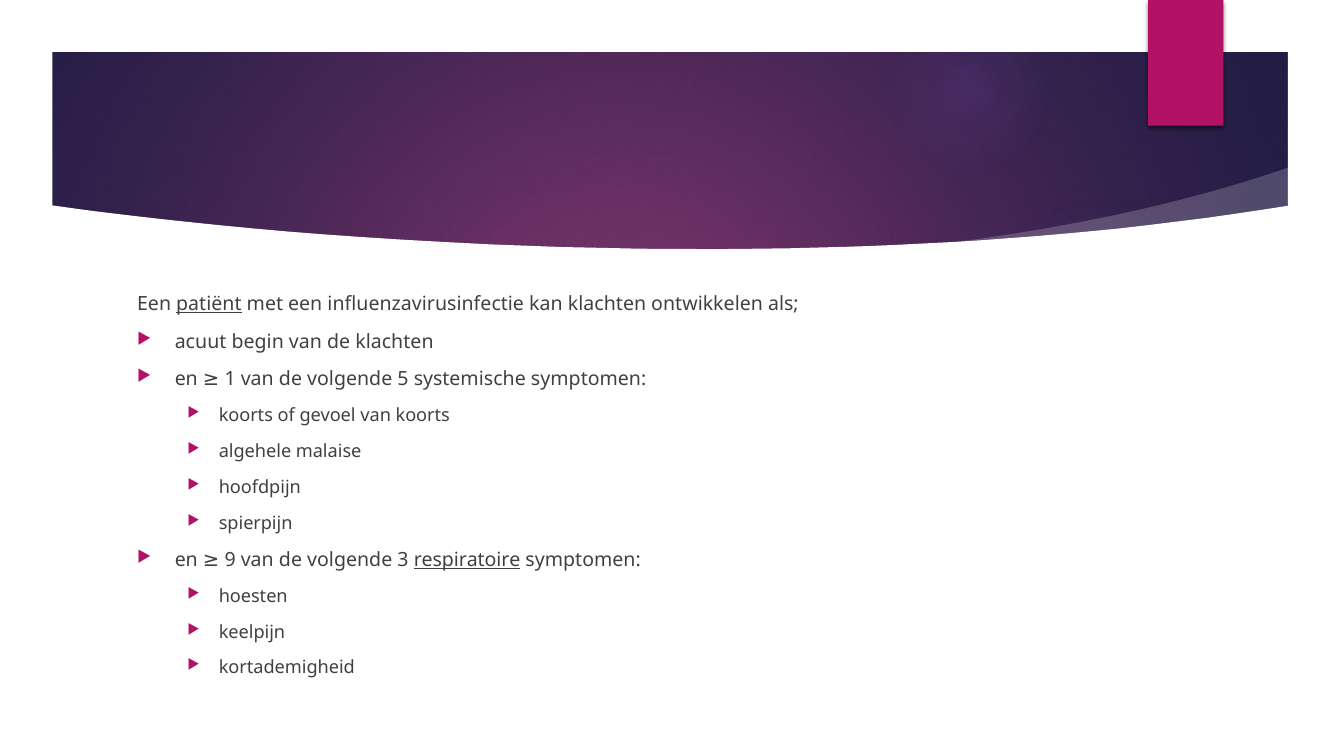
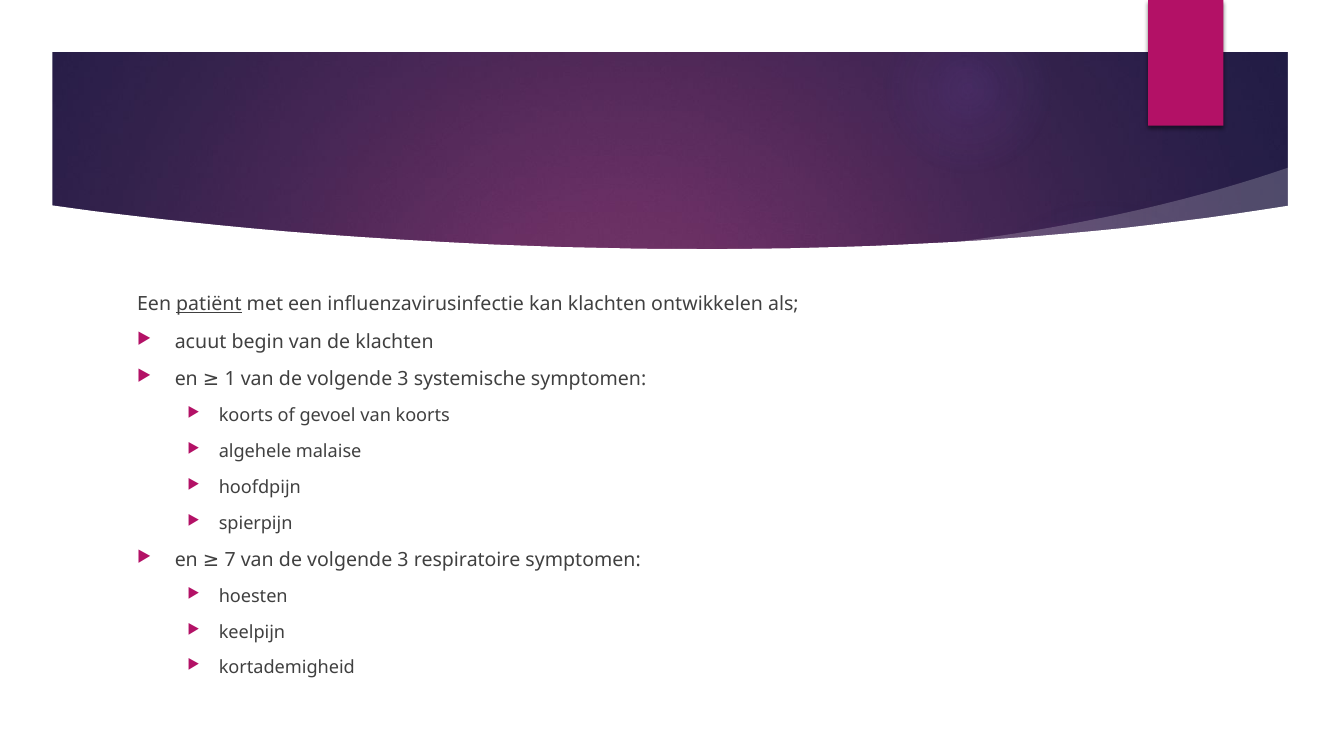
5 at (403, 379): 5 -> 3
9: 9 -> 7
respiratoire underline: present -> none
